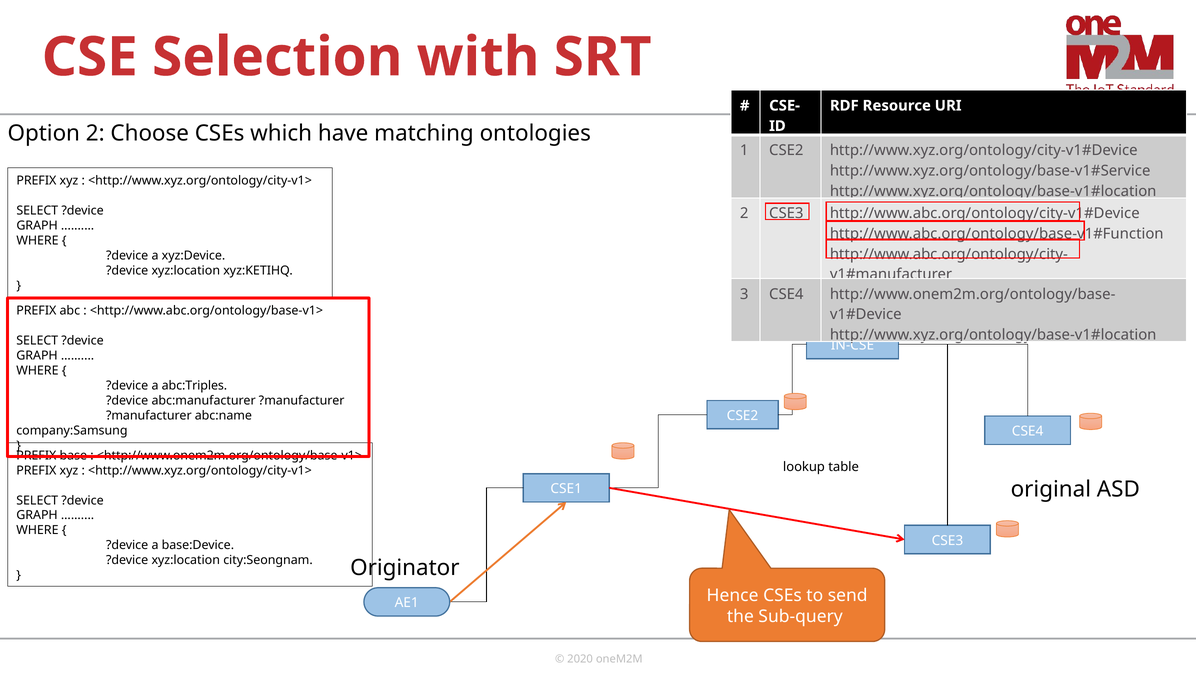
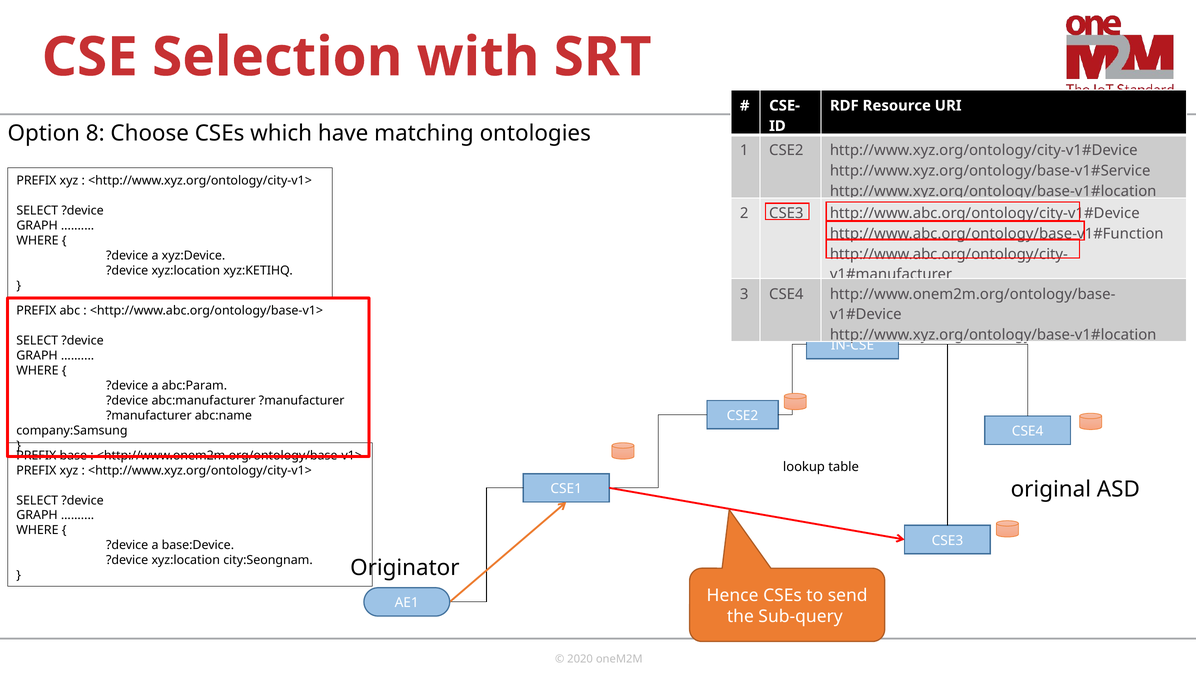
Option 2: 2 -> 8
abc:Triples: abc:Triples -> abc:Param
